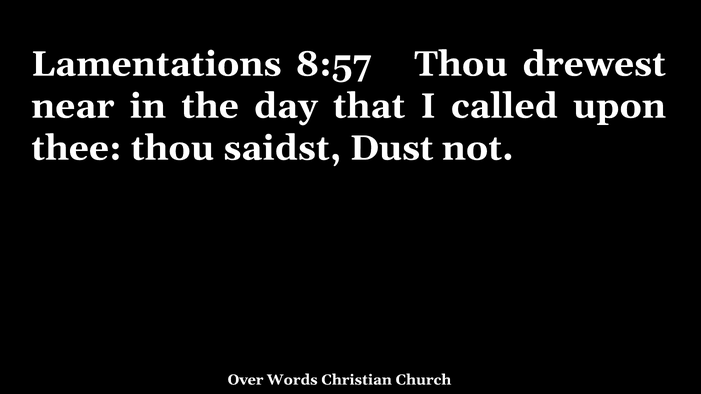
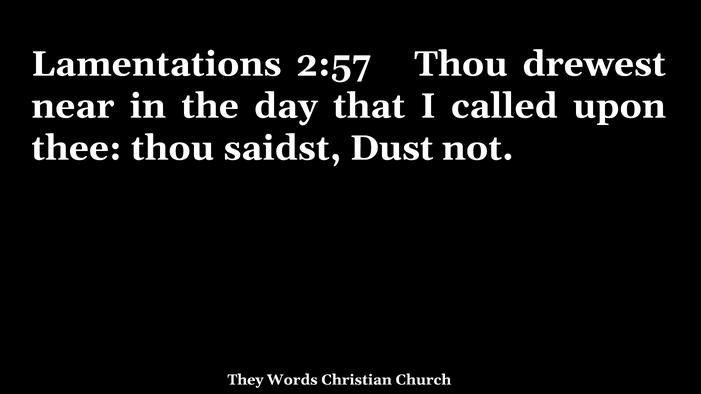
8:57: 8:57 -> 2:57
Over: Over -> They
